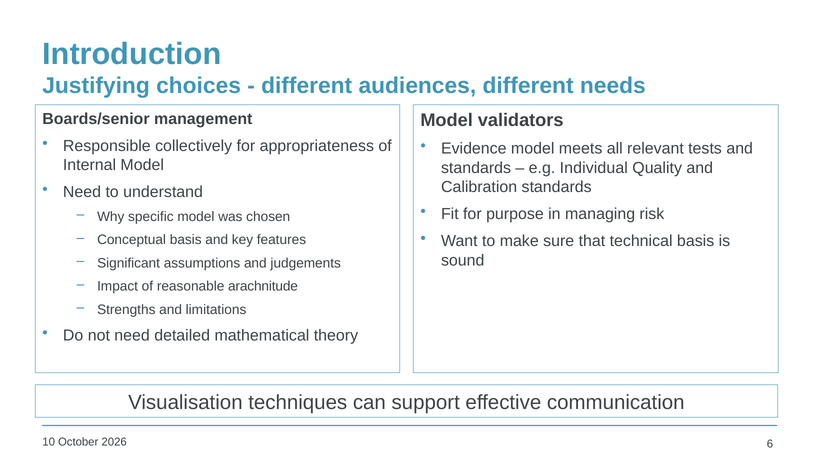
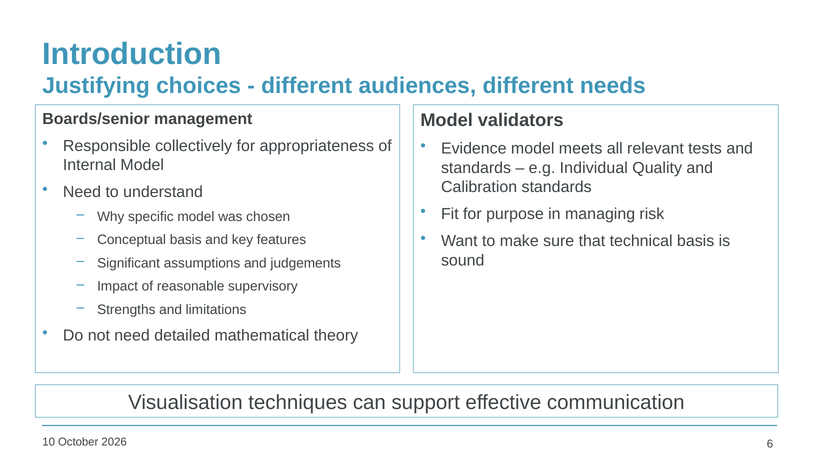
arachnitude: arachnitude -> supervisory
